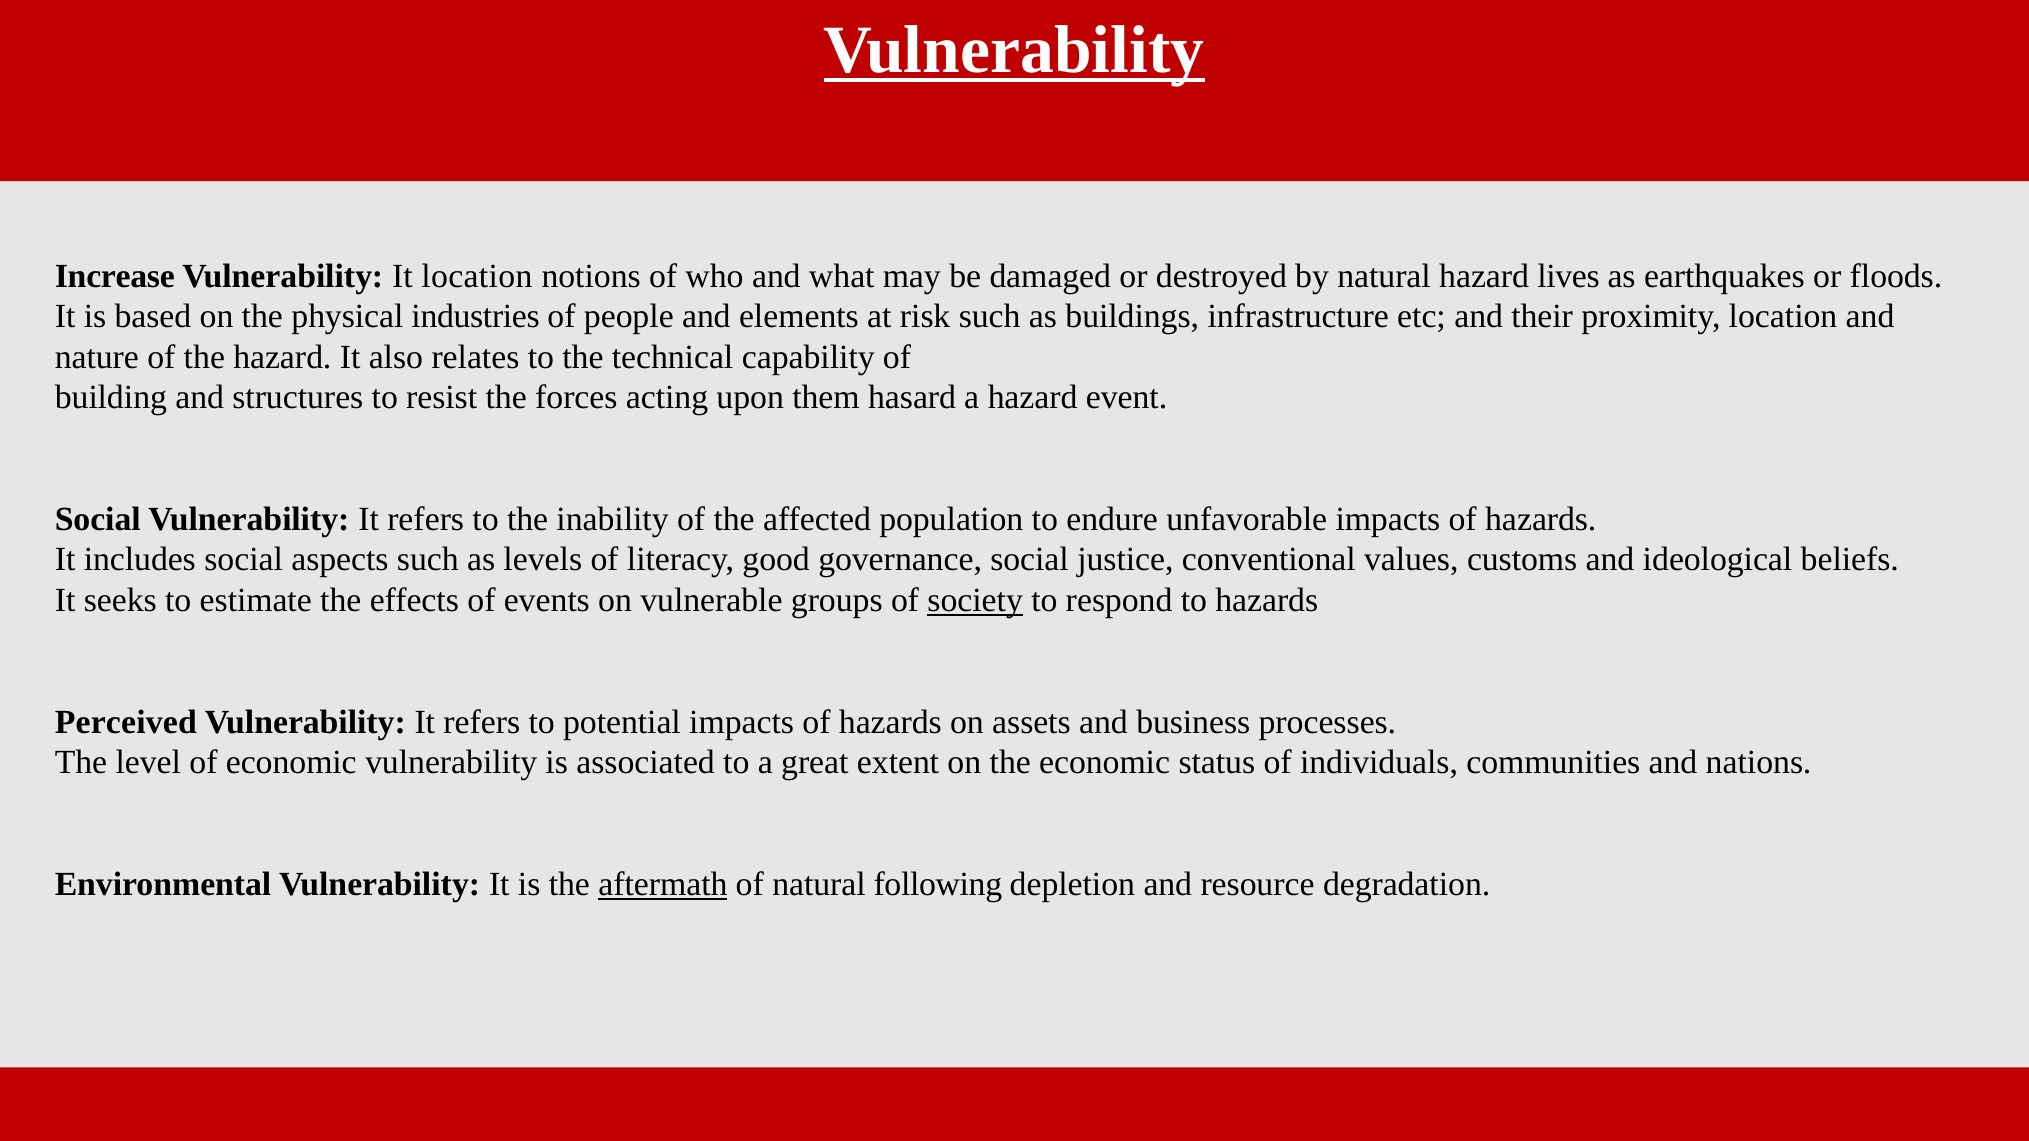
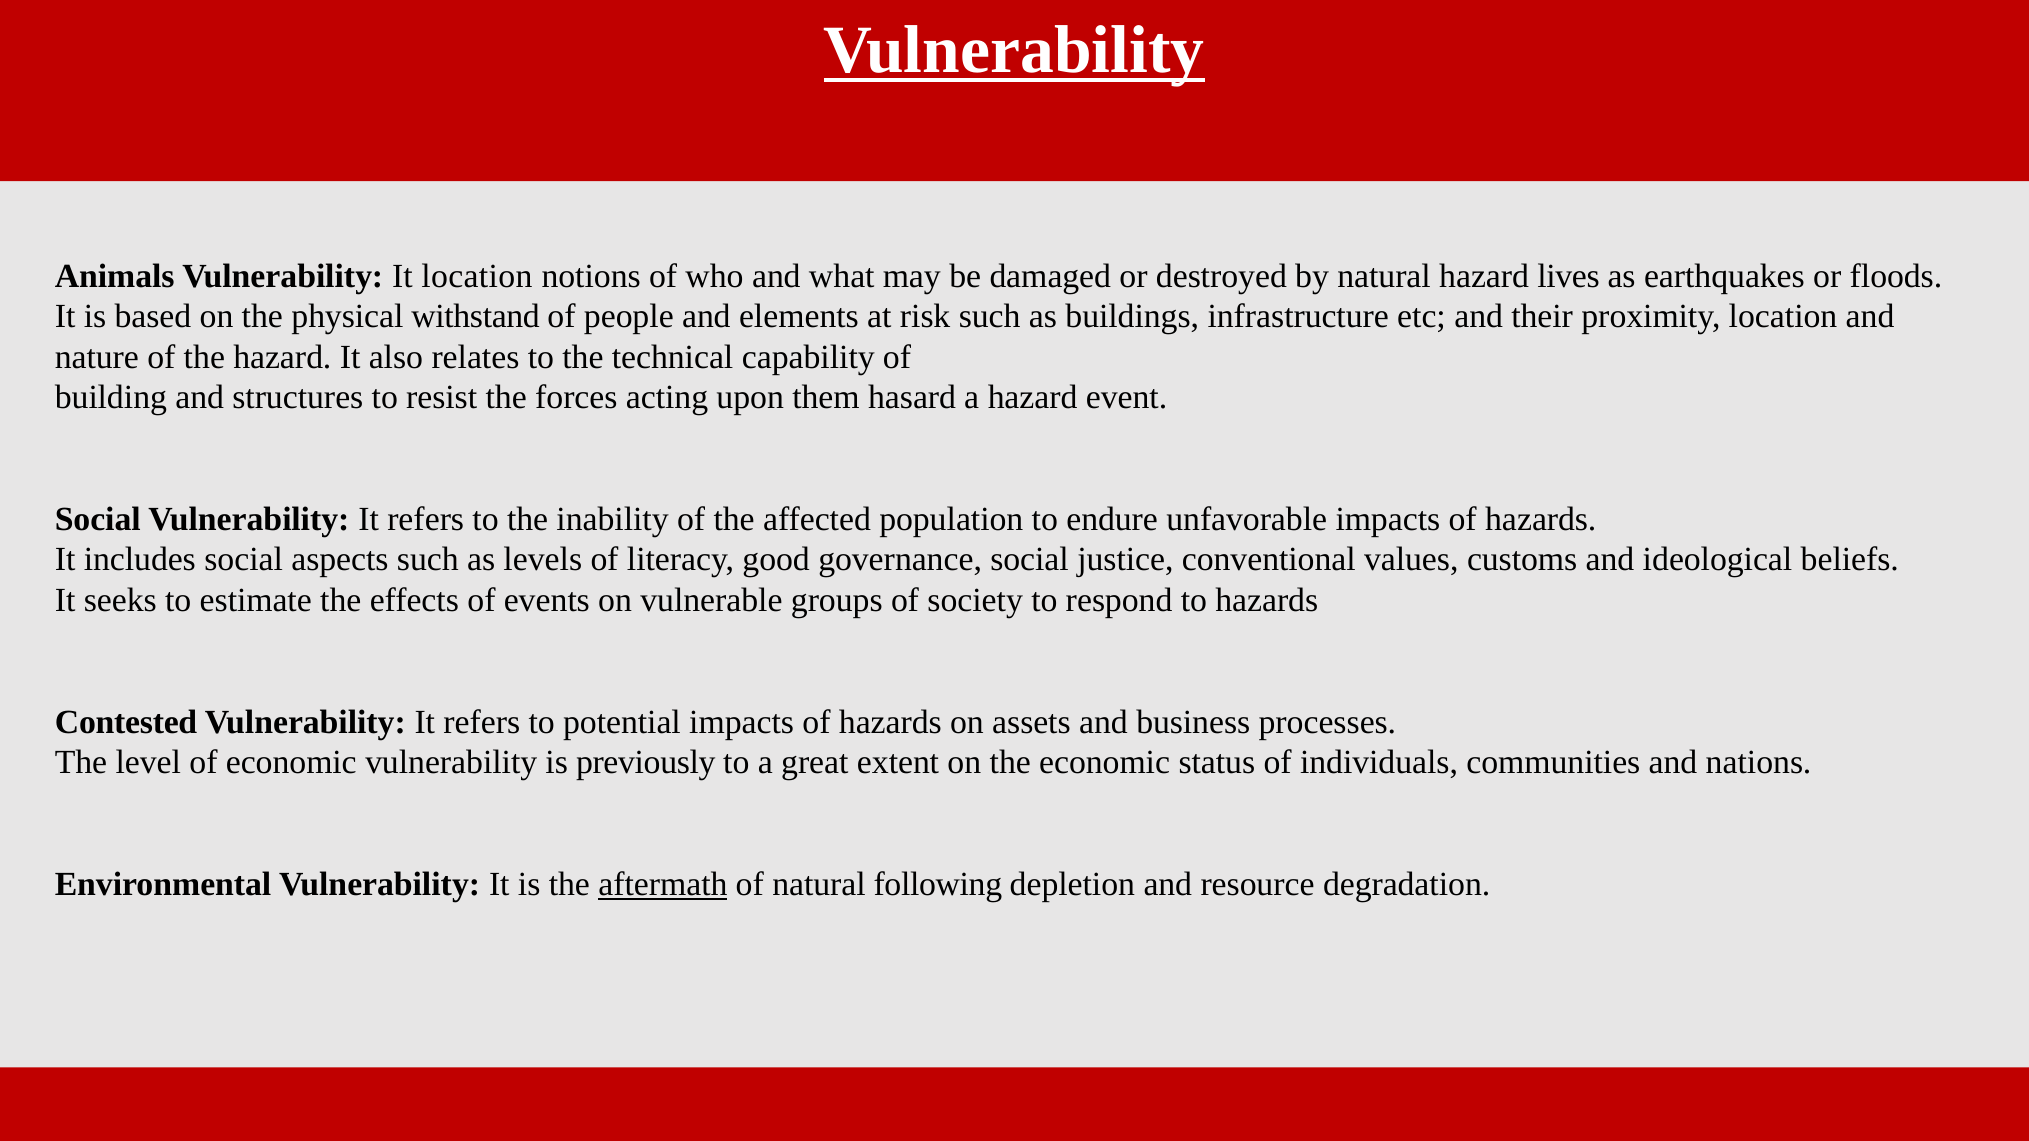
Increase: Increase -> Animals
industries: industries -> withstand
society underline: present -> none
Perceived: Perceived -> Contested
associated: associated -> previously
